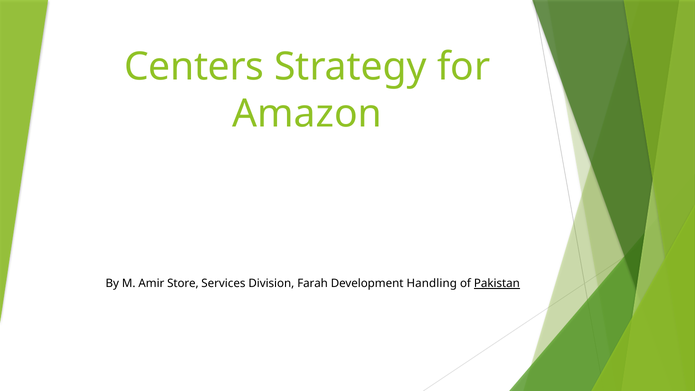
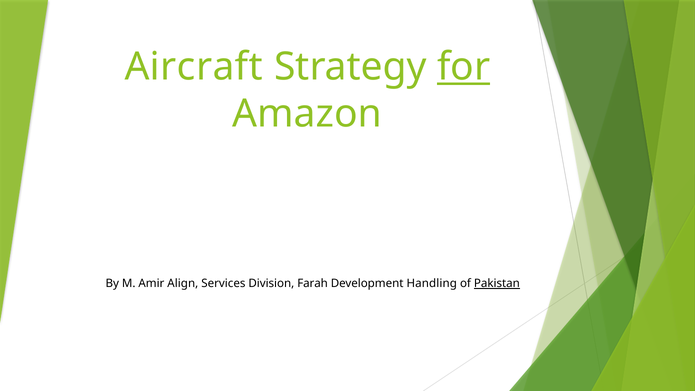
Centers: Centers -> Aircraft
for underline: none -> present
Store: Store -> Align
